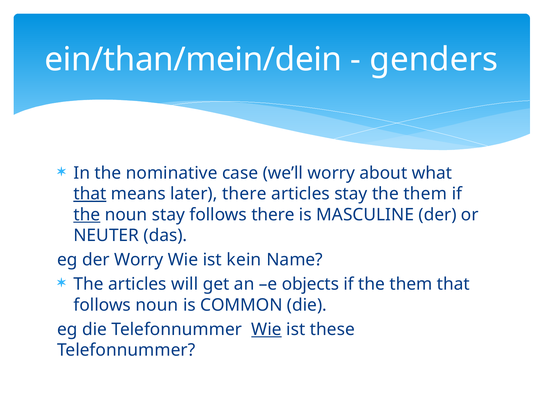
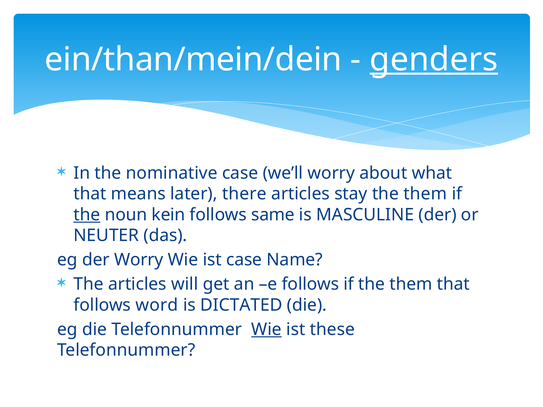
genders underline: none -> present
that at (90, 194) underline: present -> none
noun stay: stay -> kein
follows there: there -> same
ist kein: kein -> case
e objects: objects -> follows
follows noun: noun -> word
COMMON: COMMON -> DICTATED
